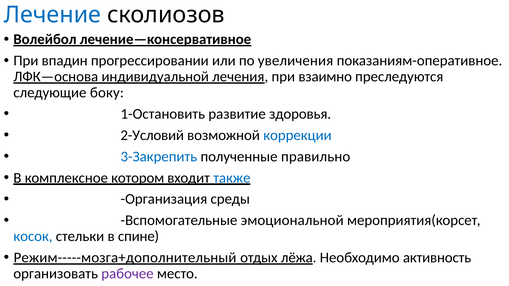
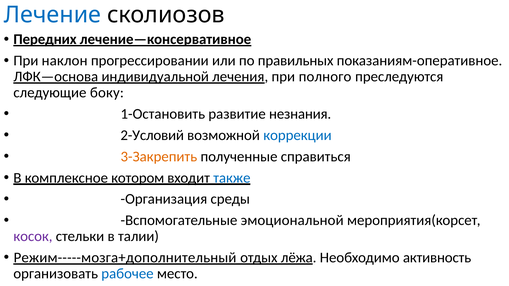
Волейбол: Волейбол -> Передних
впадин: впадин -> наклон
увеличения: увеличения -> правильных
взаимно: взаимно -> полного
здоровья: здоровья -> незнания
3-Закрепить colour: blue -> orange
правильно: правильно -> справиться
косок colour: blue -> purple
спине: спине -> талии
рабочее colour: purple -> blue
